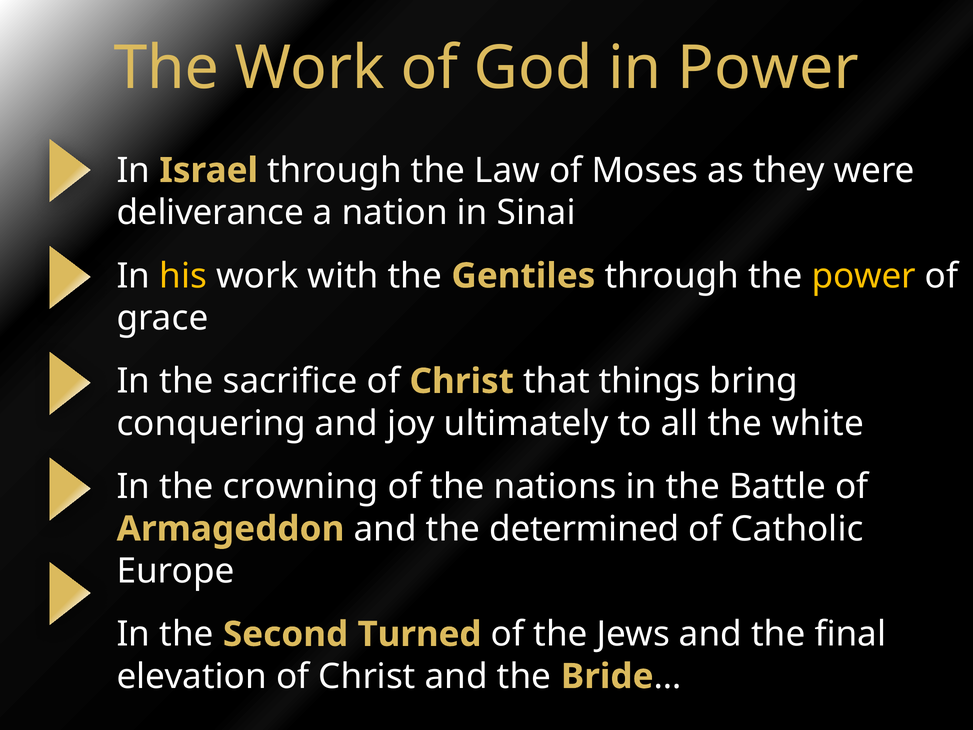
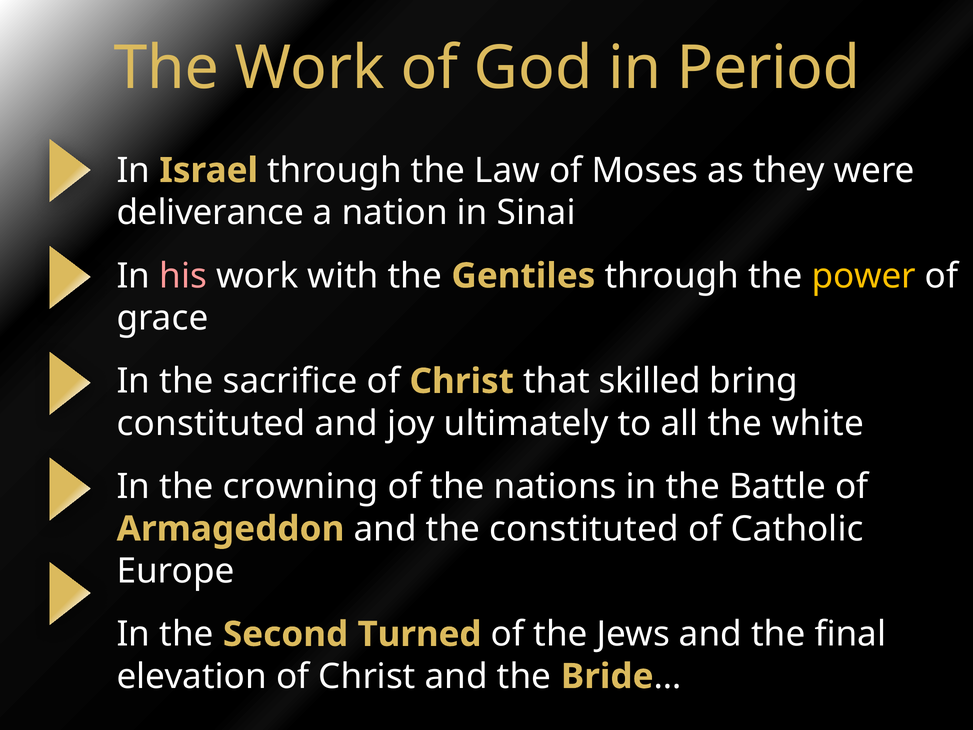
in Power: Power -> Period
his colour: yellow -> pink
things: things -> skilled
conquering at (211, 423): conquering -> constituted
the determined: determined -> constituted
